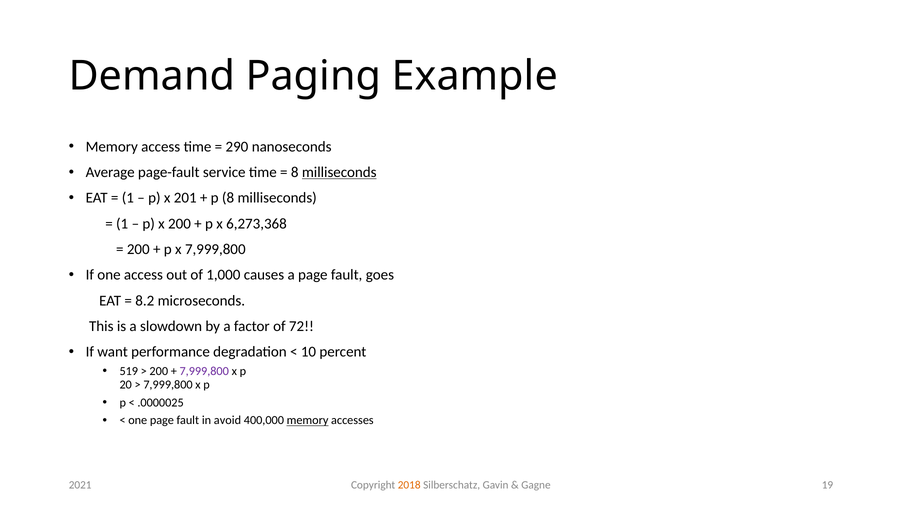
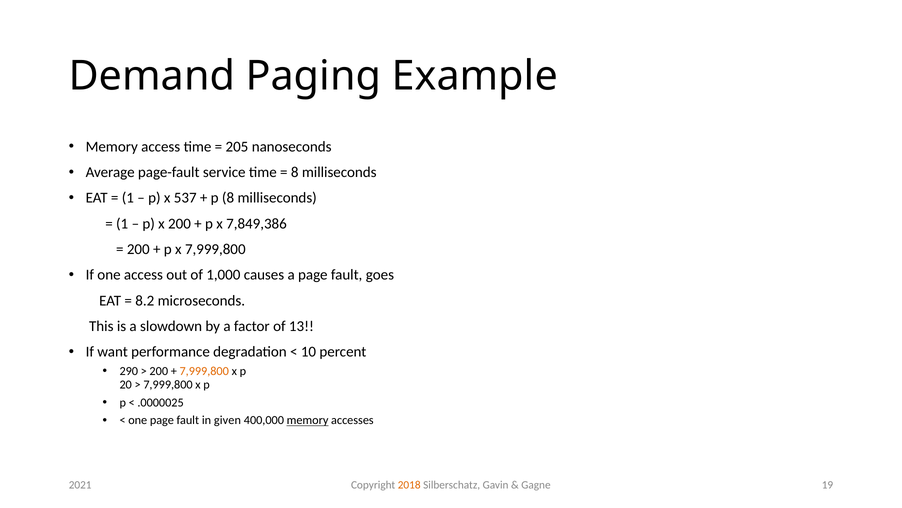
290: 290 -> 205
milliseconds at (339, 172) underline: present -> none
201: 201 -> 537
6,273,368: 6,273,368 -> 7,849,386
72: 72 -> 13
519: 519 -> 290
7,999,800 at (204, 371) colour: purple -> orange
avoid: avoid -> given
